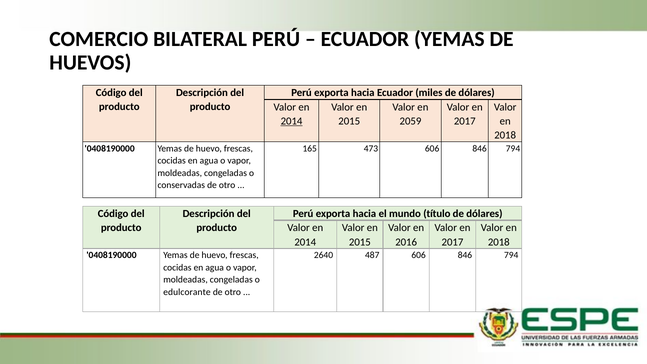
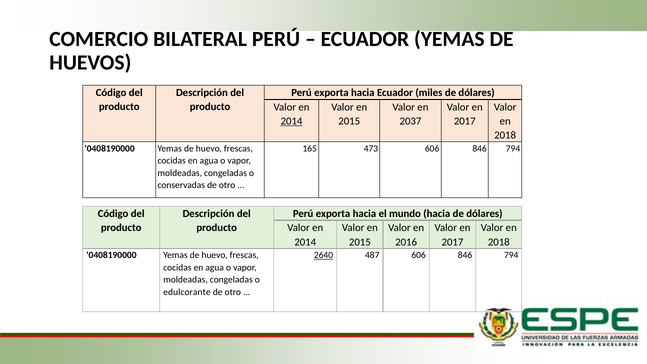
2059: 2059 -> 2037
mundo título: título -> hacia
2640 underline: none -> present
